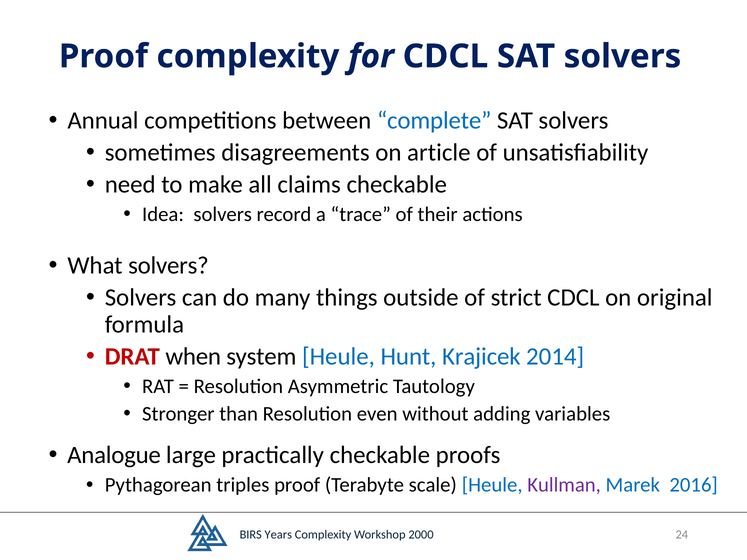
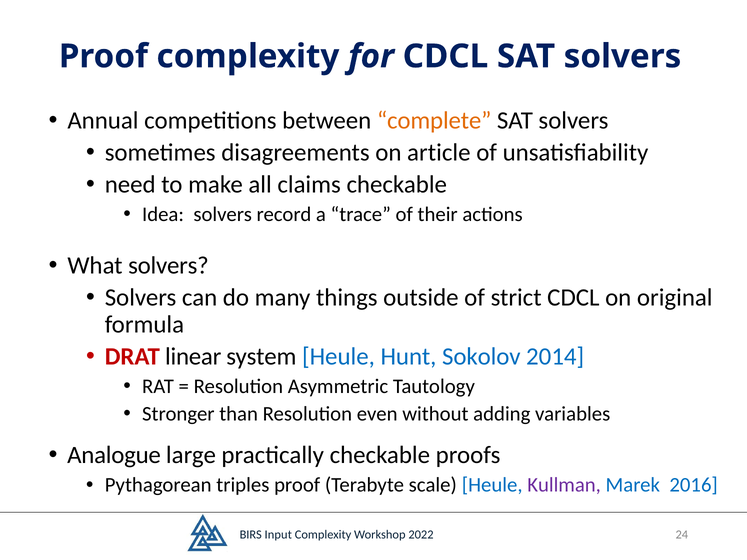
complete colour: blue -> orange
when: when -> linear
Krajicek: Krajicek -> Sokolov
Years: Years -> Input
2000: 2000 -> 2022
